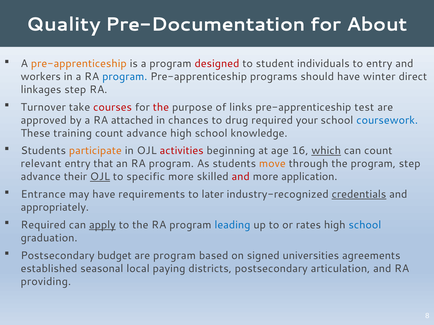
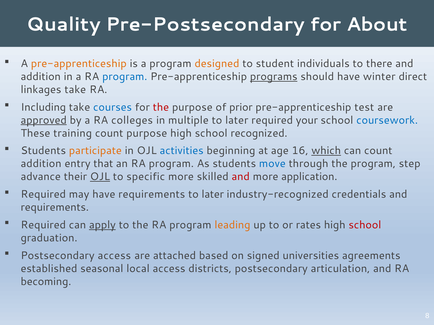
Pre-Documentation: Pre-Documentation -> Pre-Postsecondary
designed colour: red -> orange
to entry: entry -> there
workers at (41, 77): workers -> addition
programs underline: none -> present
linkages step: step -> take
Turnover: Turnover -> Including
courses colour: red -> blue
links: links -> prior
approved underline: none -> present
attached: attached -> colleges
chances: chances -> multiple
drug at (237, 120): drug -> later
count advance: advance -> purpose
knowledge: knowledge -> recognized
activities colour: red -> blue
relevant at (41, 164): relevant -> addition
move colour: orange -> blue
Entrance at (43, 195): Entrance -> Required
credentials underline: present -> none
appropriately at (55, 208): appropriately -> requirements
leading colour: blue -> orange
school at (365, 225) colour: blue -> red
Postsecondary budget: budget -> access
are program: program -> attached
local paying: paying -> access
providing: providing -> becoming
